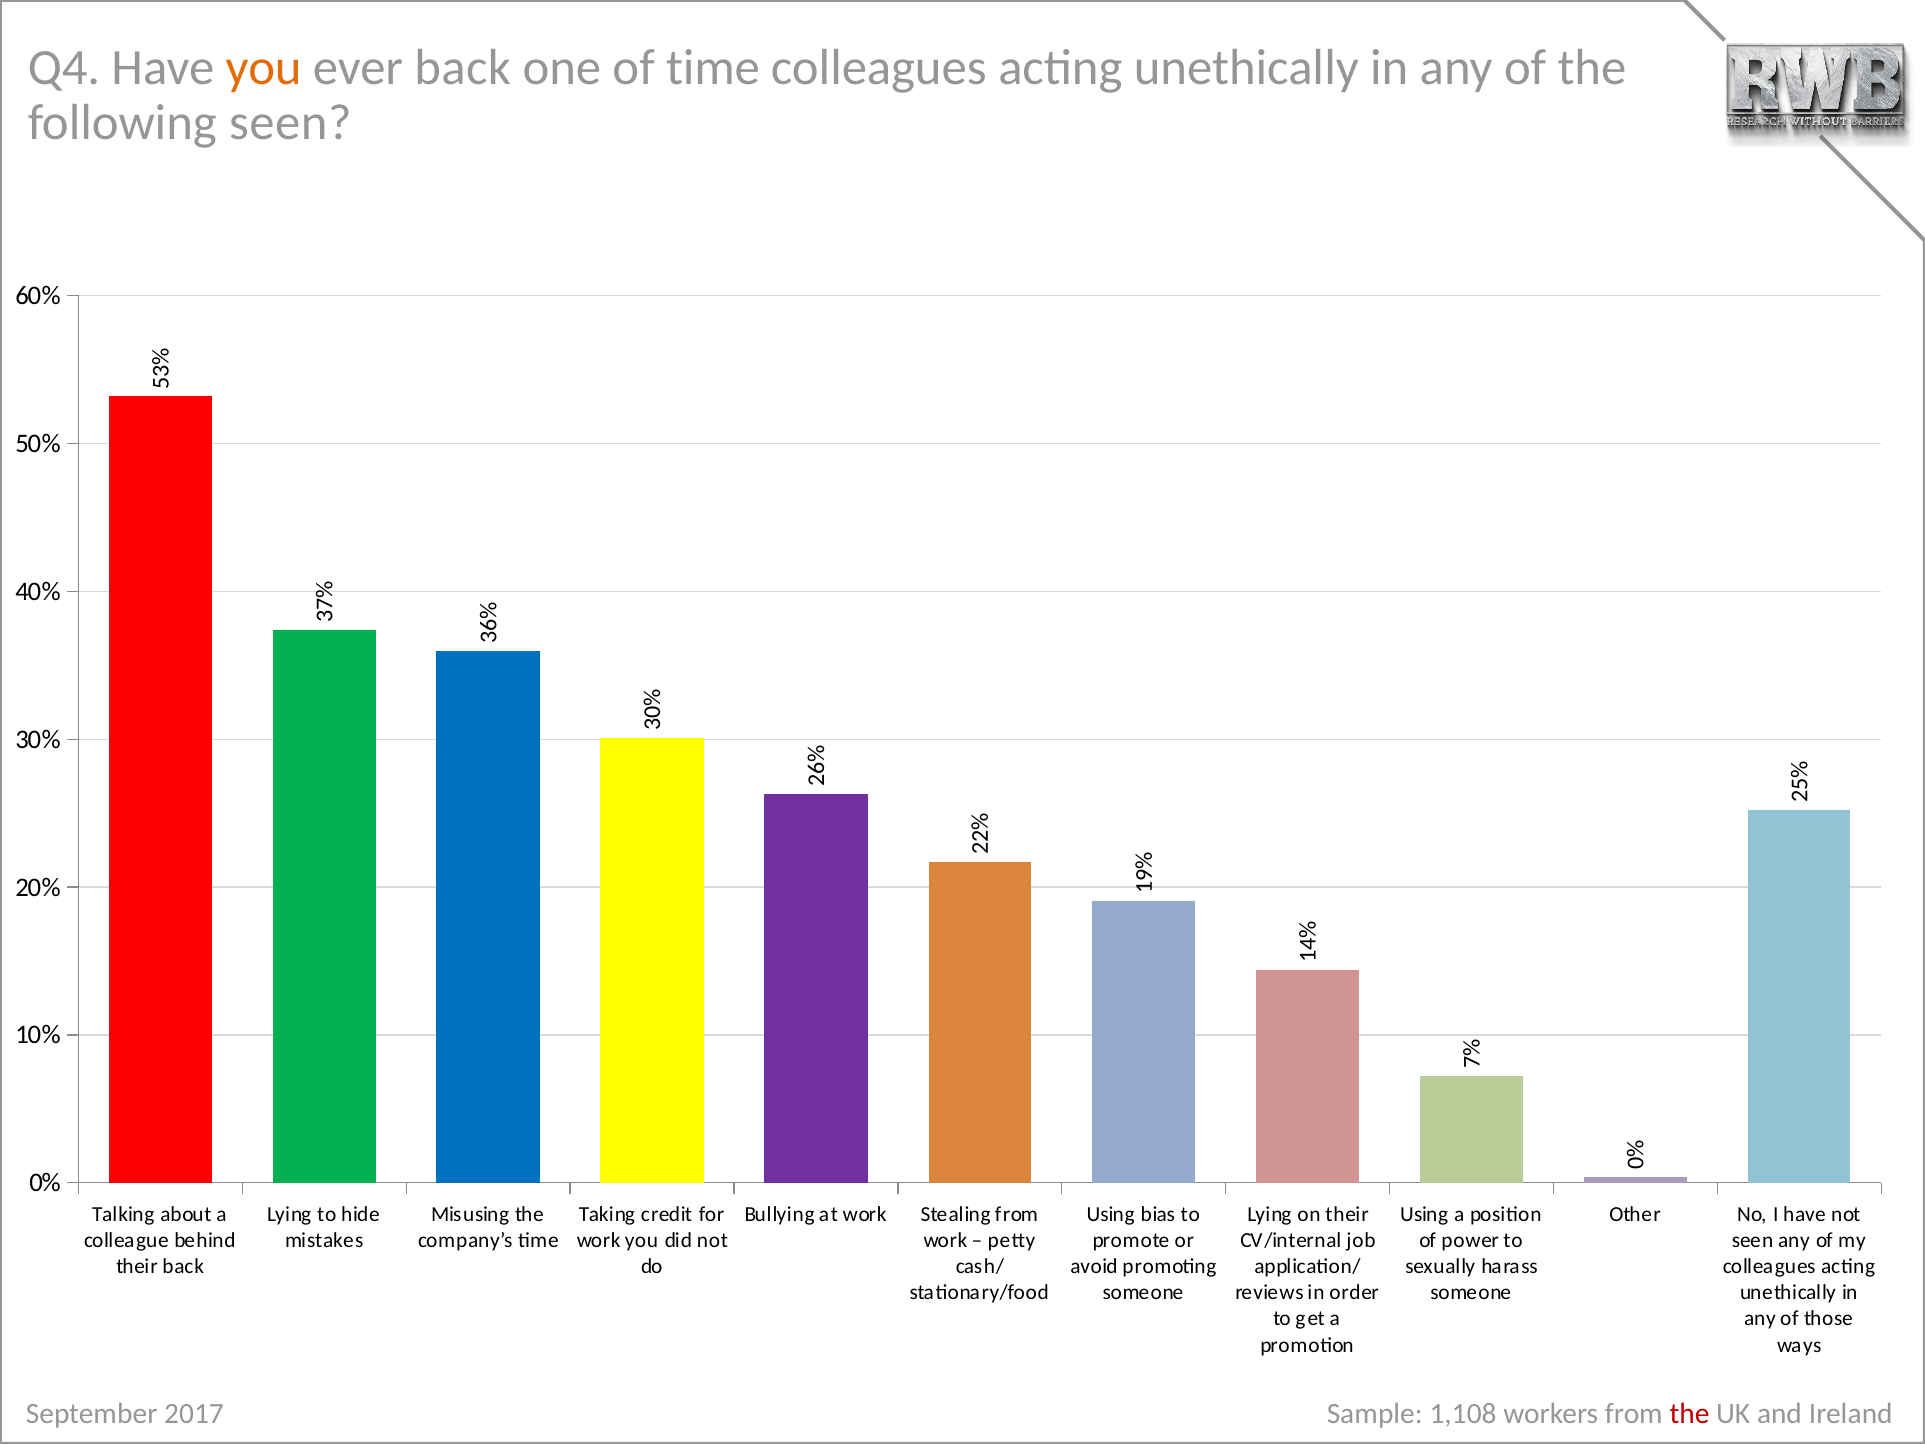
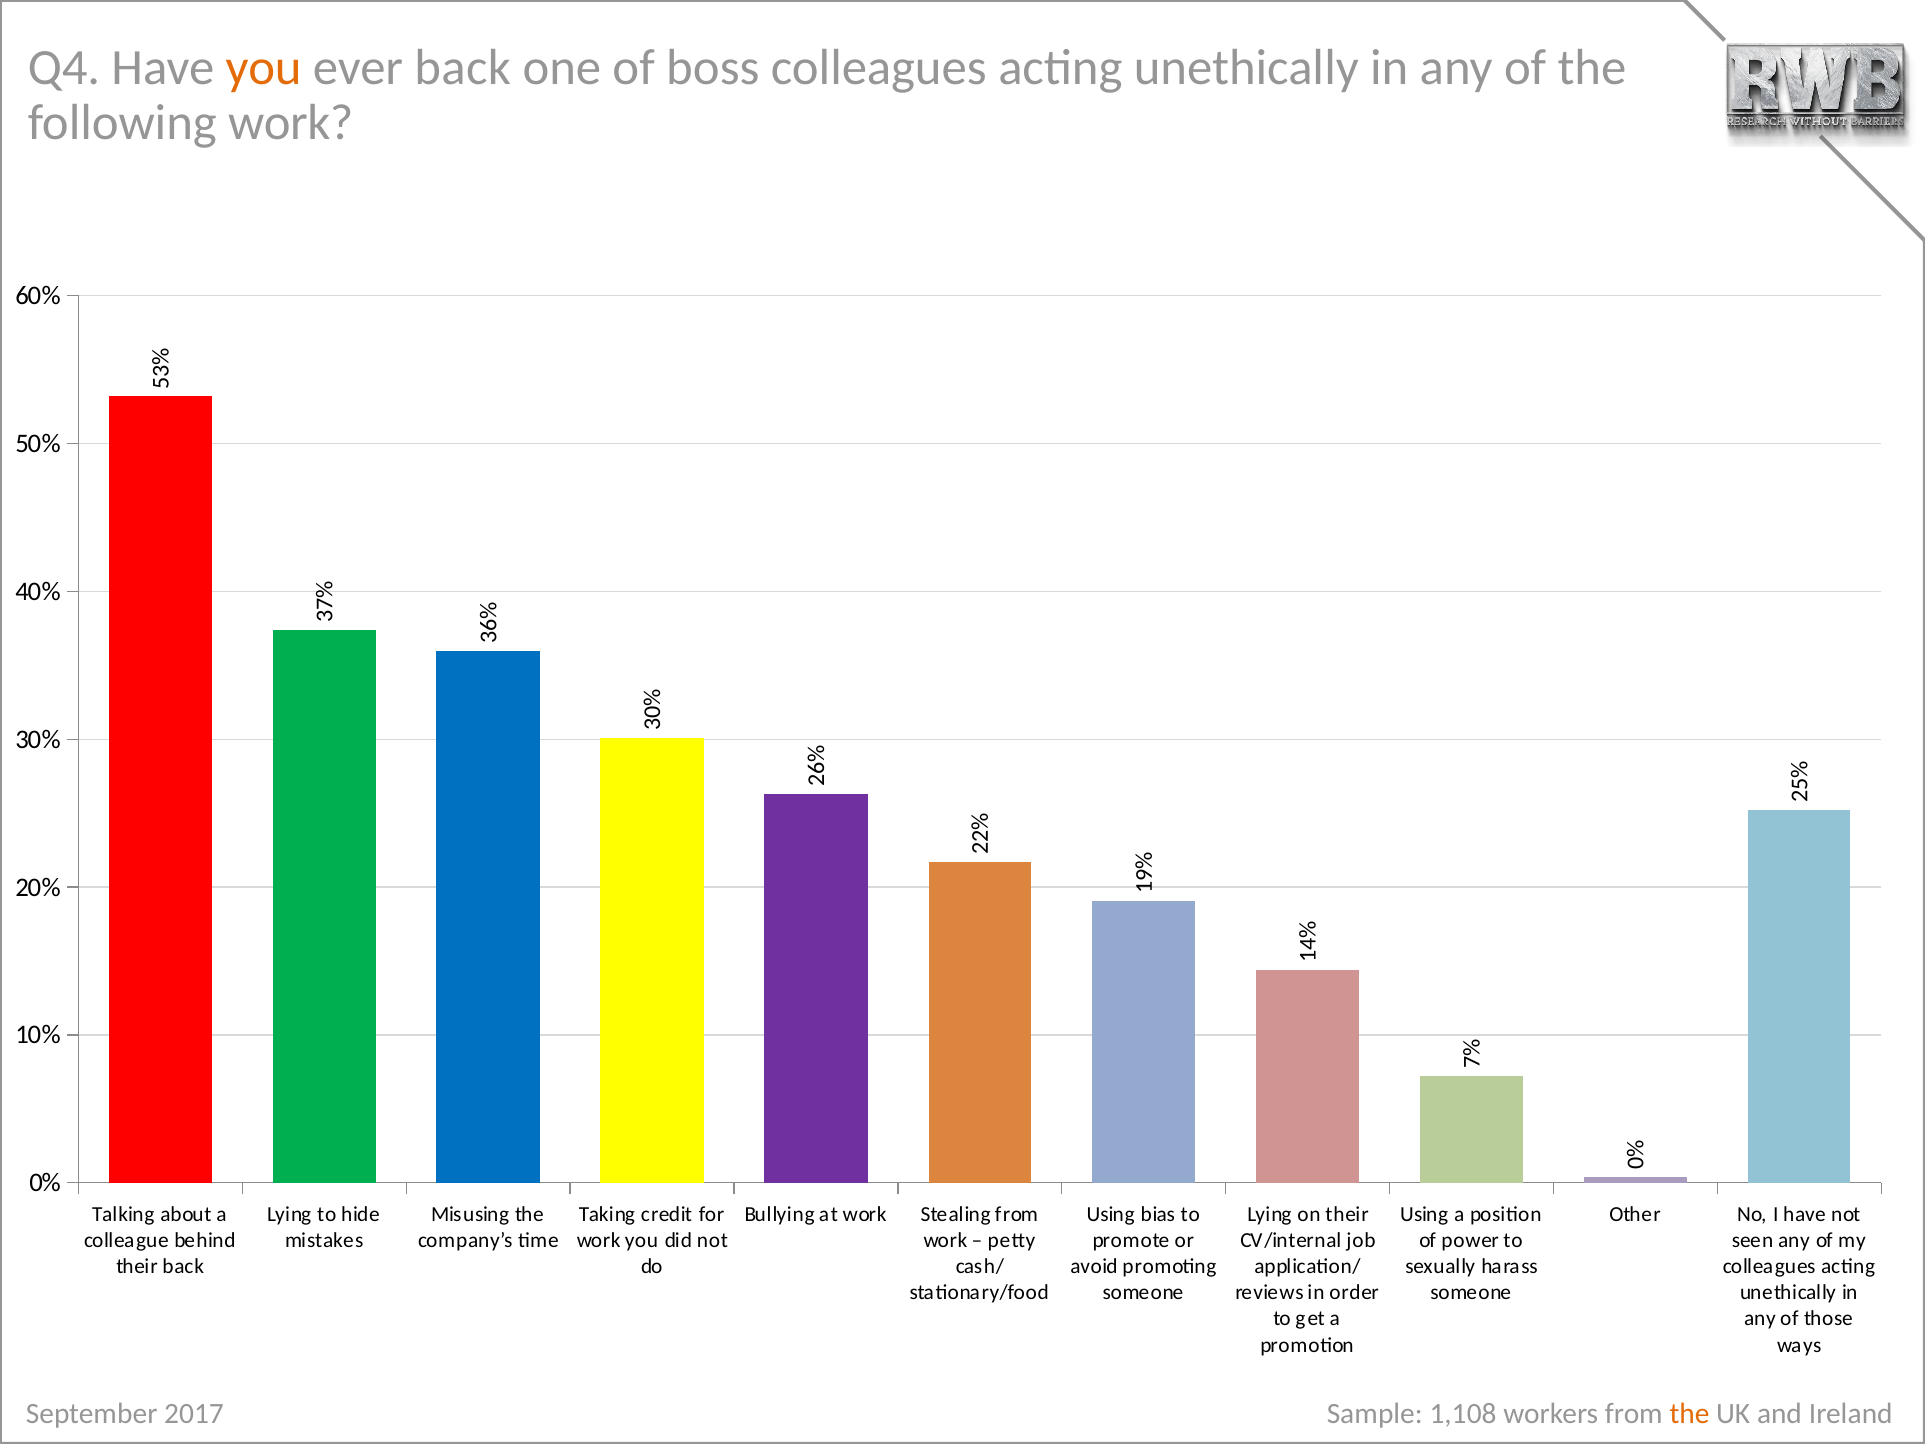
of time: time -> boss
following seen: seen -> work
the at (1690, 1414) colour: red -> orange
